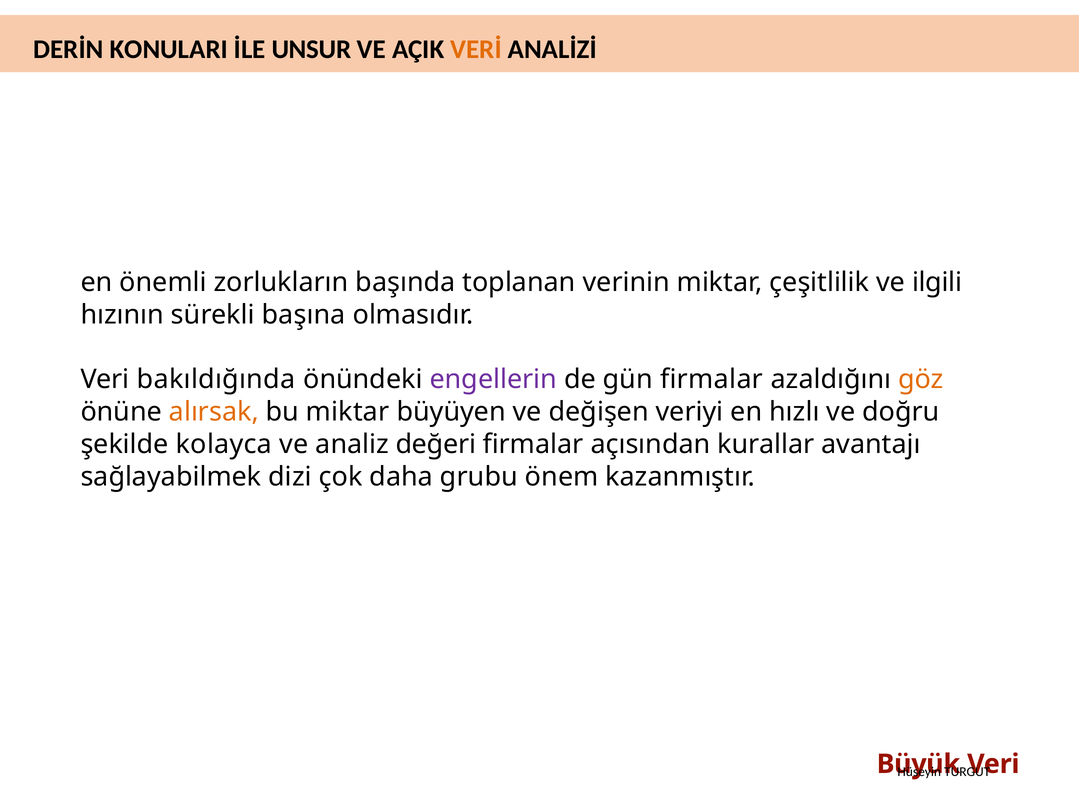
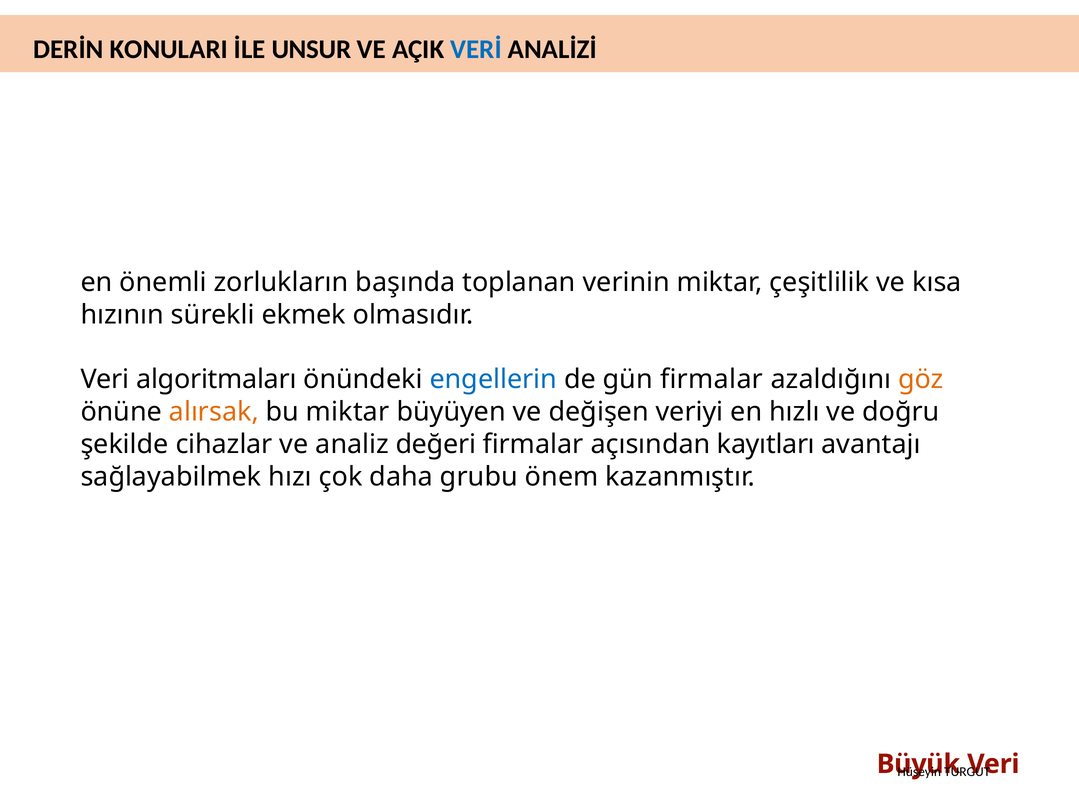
VERİ colour: orange -> blue
ilgili: ilgili -> kısa
başına: başına -> ekmek
bakıldığında: bakıldığında -> algoritmaları
engellerin colour: purple -> blue
kolayca: kolayca -> cihazlar
kurallar: kurallar -> kayıtları
dizi: dizi -> hızı
